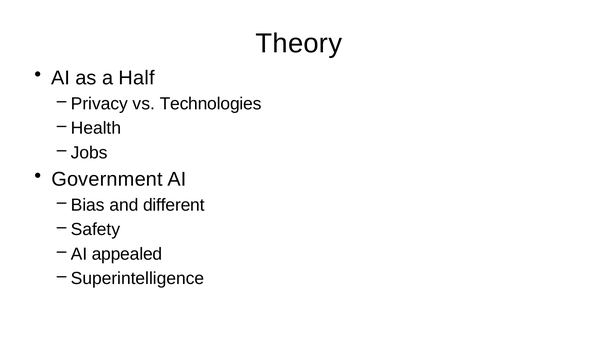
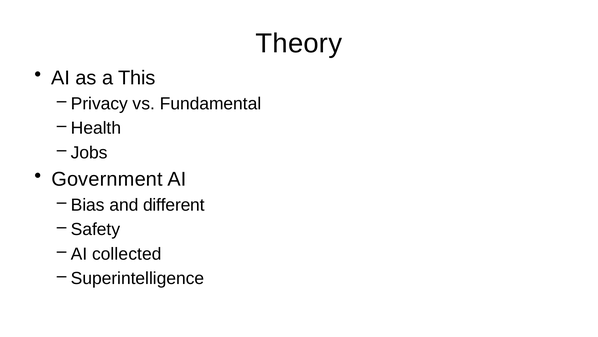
Half: Half -> This
Technologies: Technologies -> Fundamental
appealed: appealed -> collected
